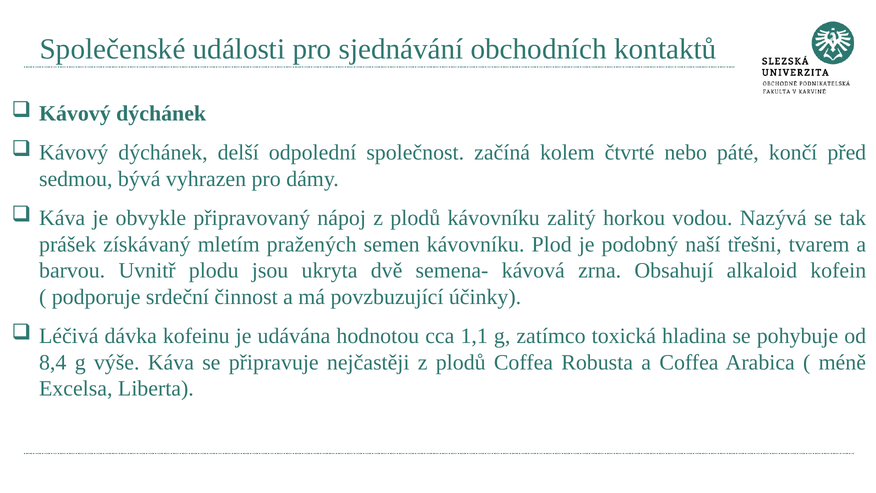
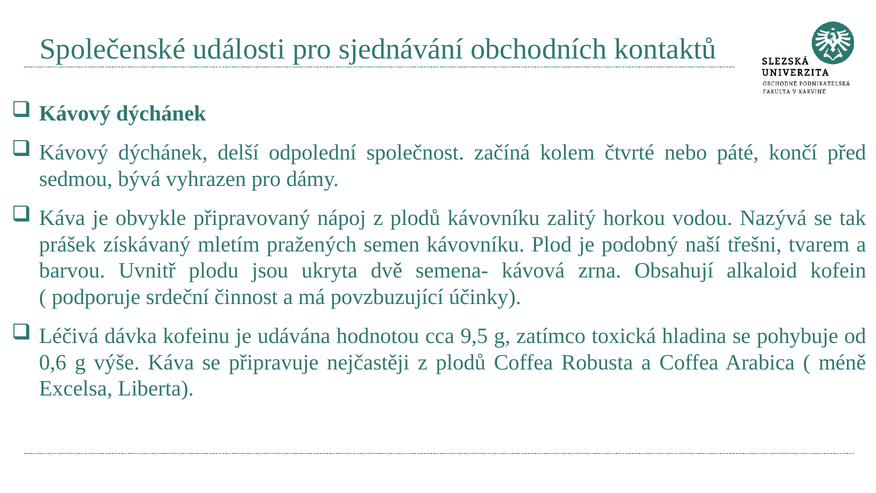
1,1: 1,1 -> 9,5
8,4: 8,4 -> 0,6
